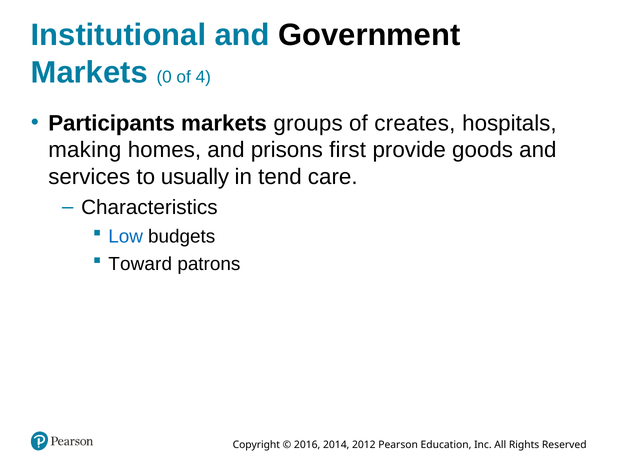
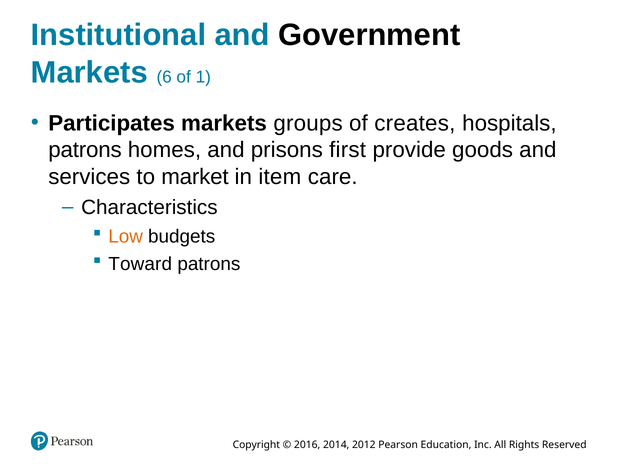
0: 0 -> 6
4: 4 -> 1
Participants: Participants -> Participates
making at (85, 150): making -> patrons
usually: usually -> market
tend: tend -> item
Low colour: blue -> orange
